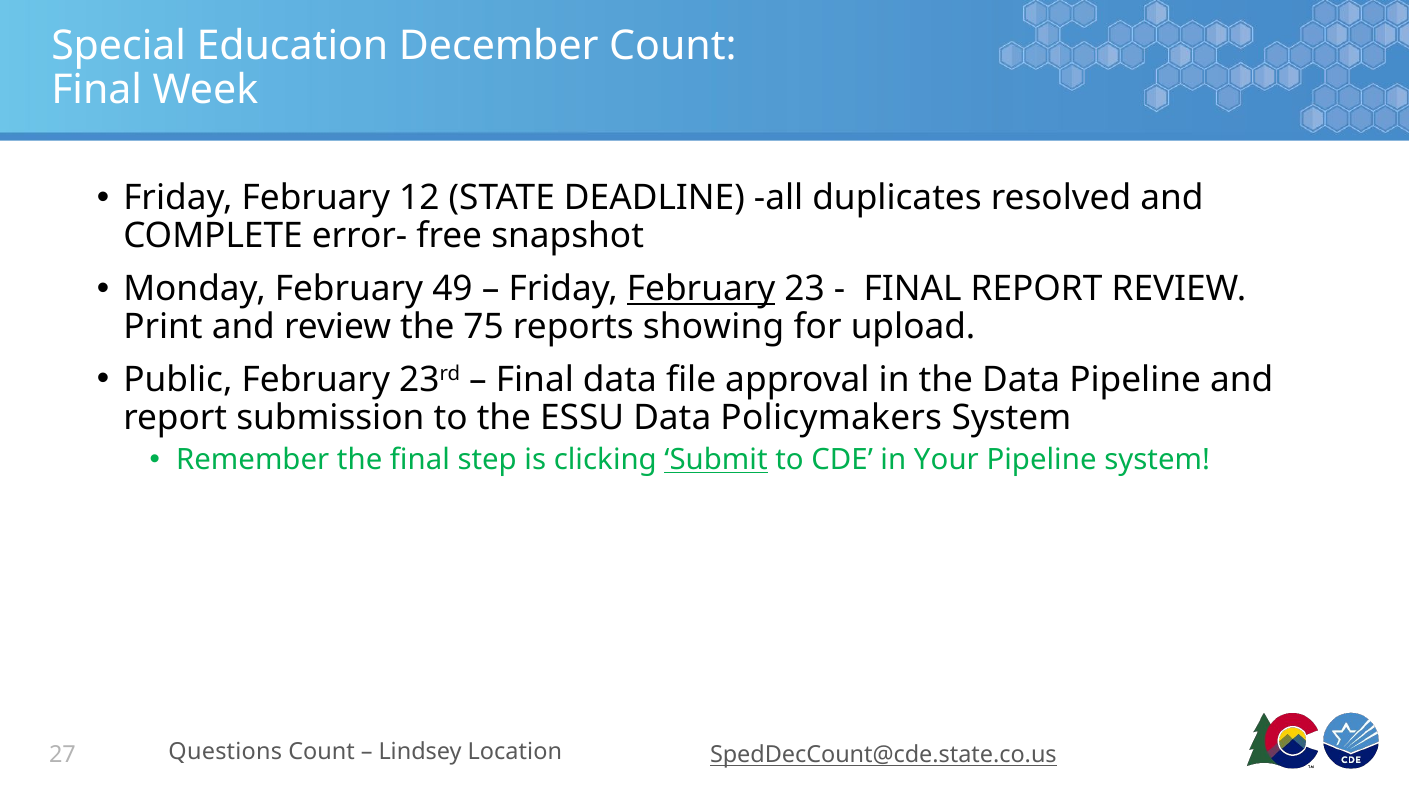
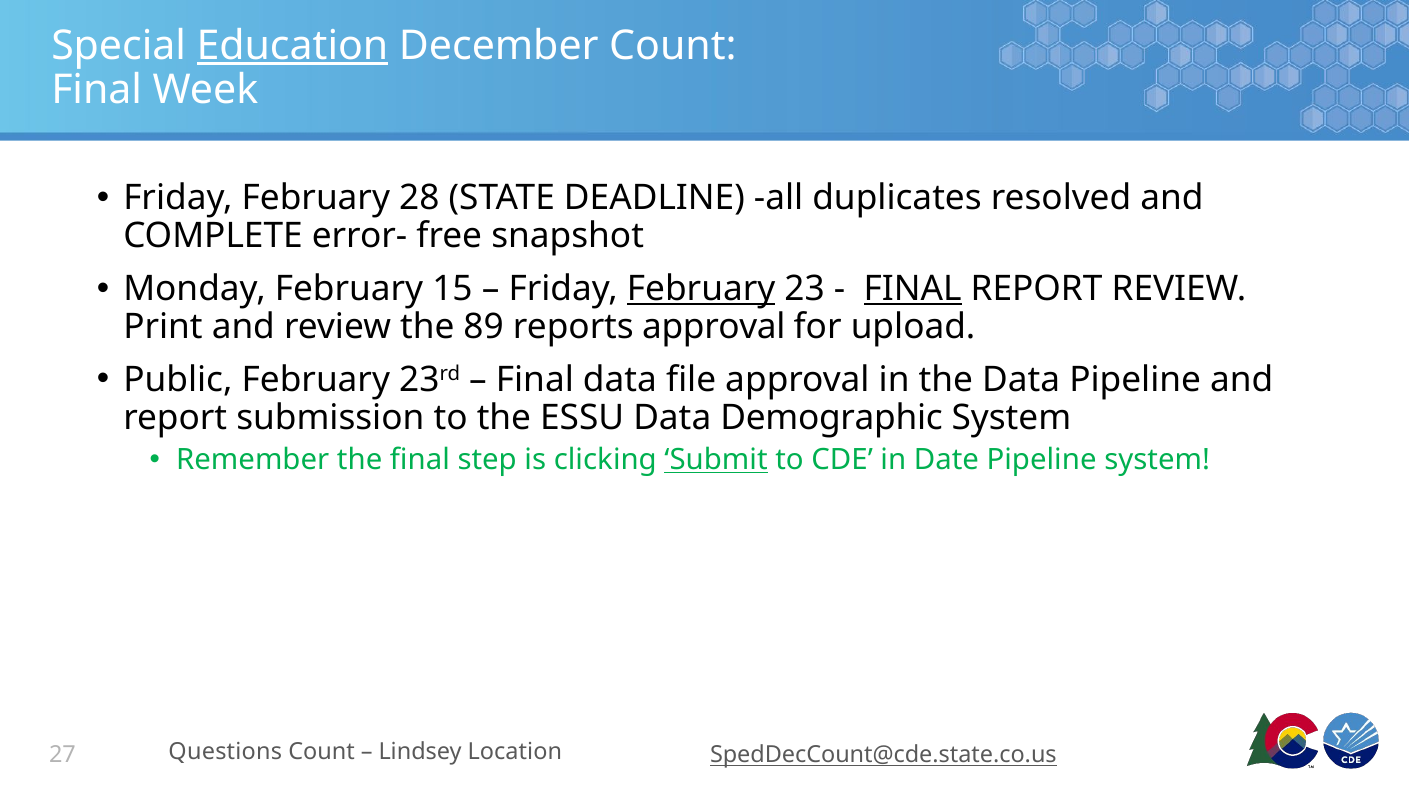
Education underline: none -> present
12: 12 -> 28
49: 49 -> 15
FINAL at (913, 289) underline: none -> present
75: 75 -> 89
reports showing: showing -> approval
Policymakers: Policymakers -> Demographic
Your: Your -> Date
